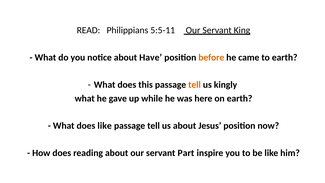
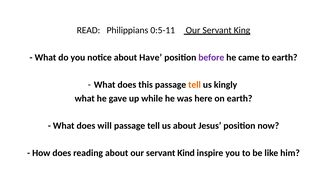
5:5-11: 5:5-11 -> 0:5-11
before colour: orange -> purple
does like: like -> will
Part: Part -> Kind
